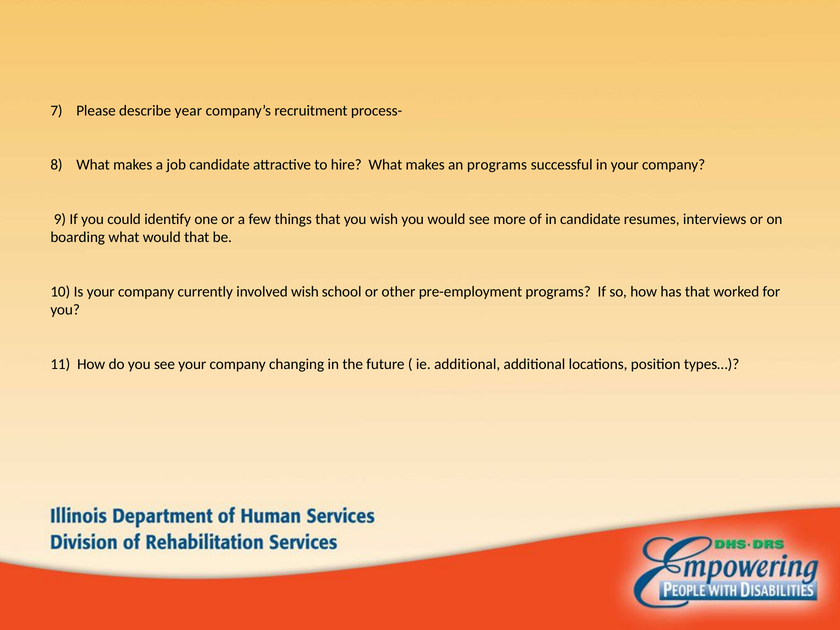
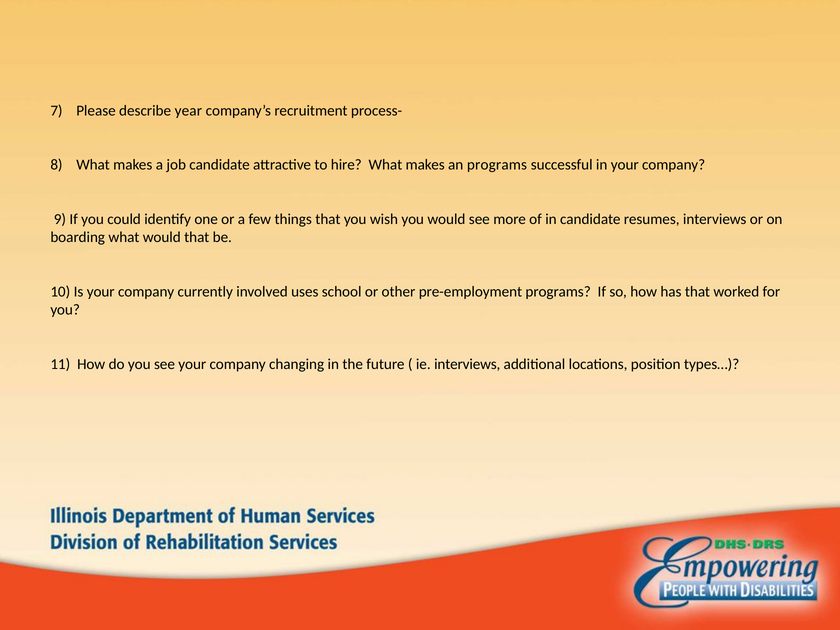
involved wish: wish -> uses
ie additional: additional -> interviews
